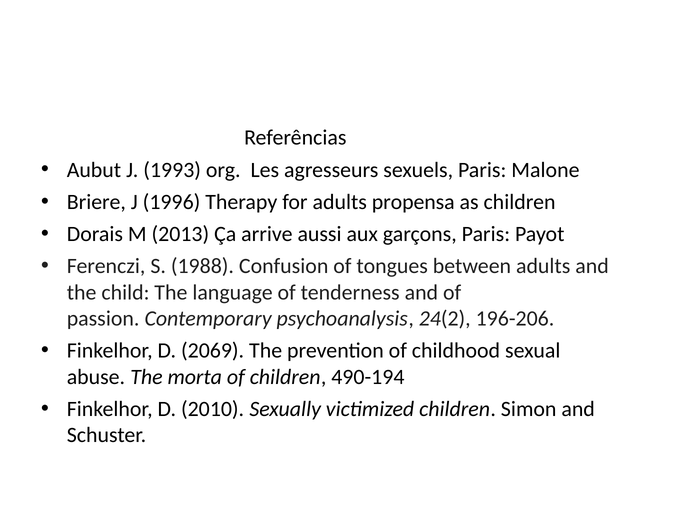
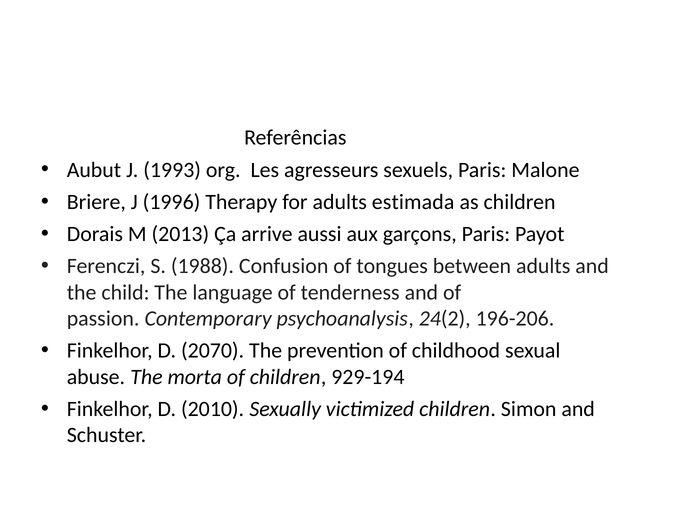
propensa: propensa -> estimada
2069: 2069 -> 2070
490-194: 490-194 -> 929-194
